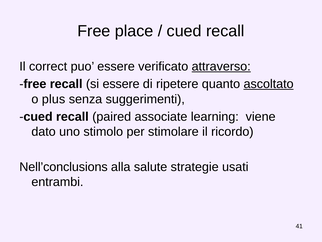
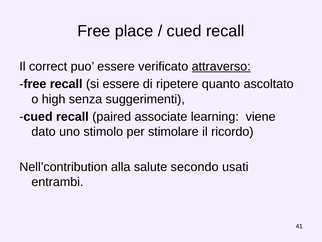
ascoltato underline: present -> none
plus: plus -> high
Nell’conclusions: Nell’conclusions -> Nell’contribution
strategie: strategie -> secondo
